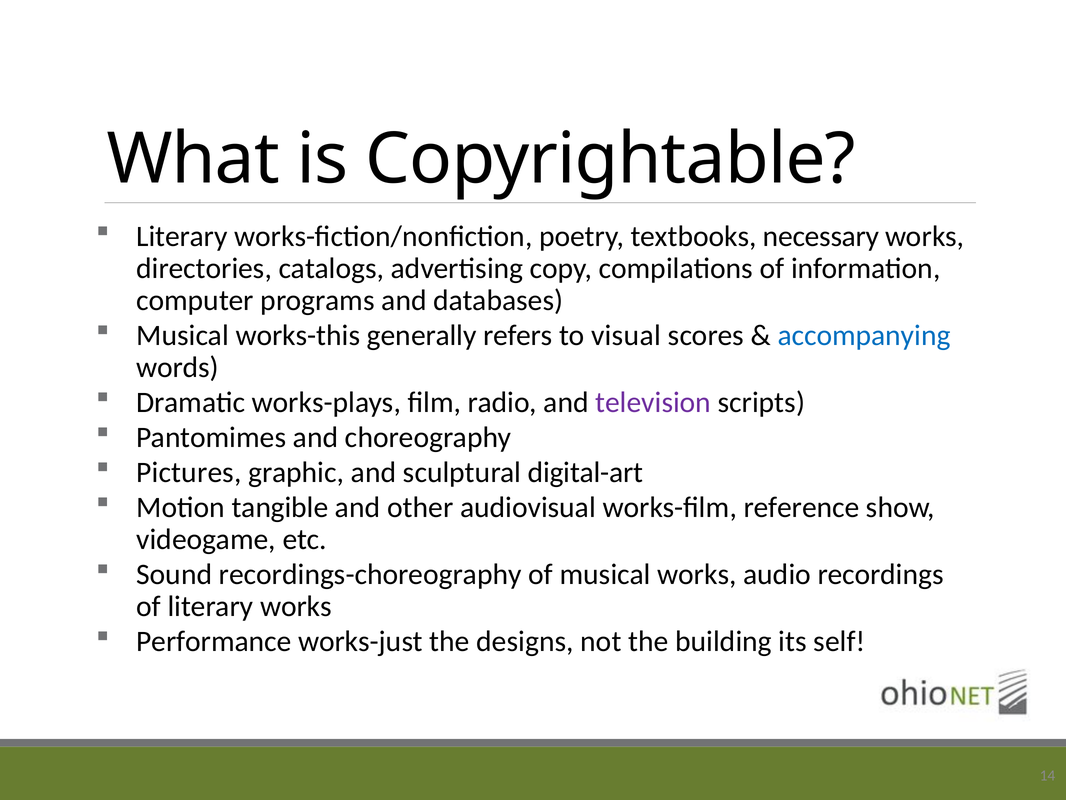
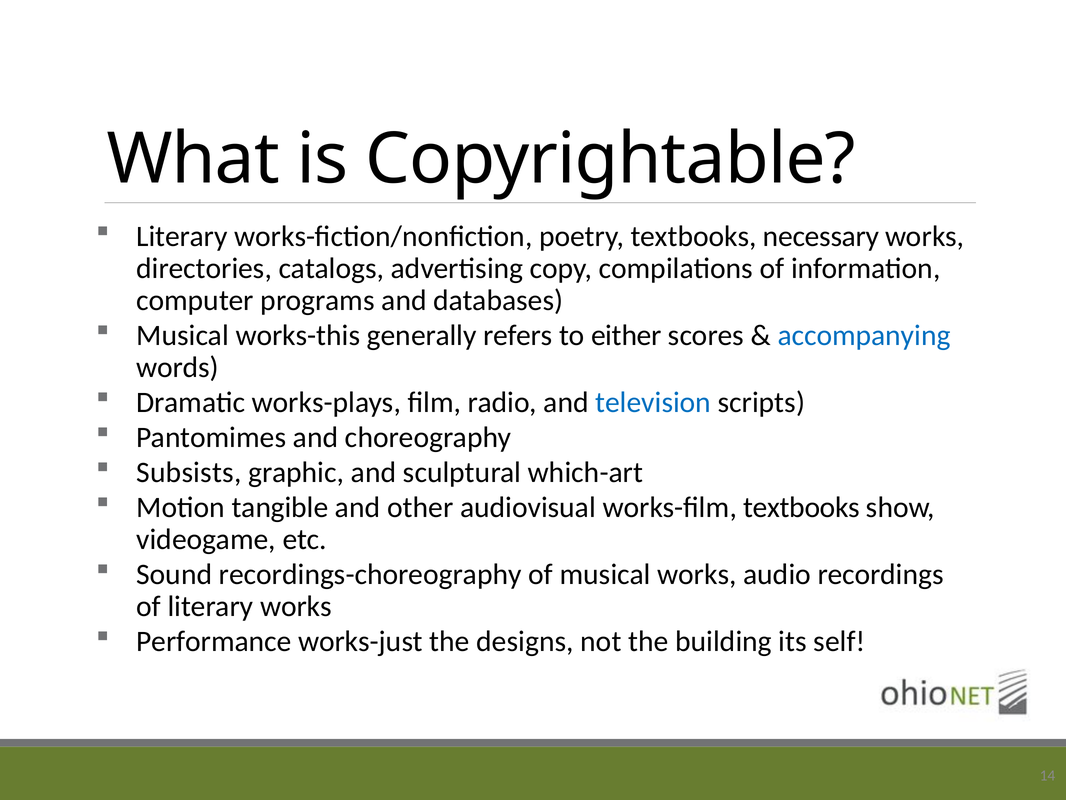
visual: visual -> either
television colour: purple -> blue
Pictures: Pictures -> Subsists
digital-art: digital-art -> which-art
works-film reference: reference -> textbooks
